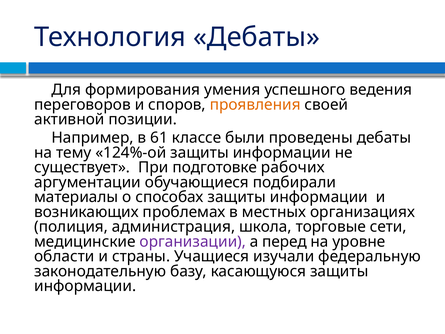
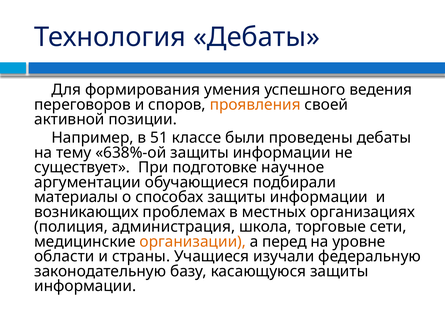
61: 61 -> 51
124%-ой: 124%-ой -> 638%-ой
рабочих: рабочих -> научное
организации colour: purple -> orange
